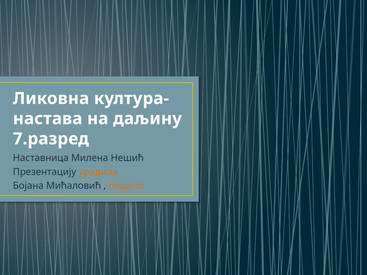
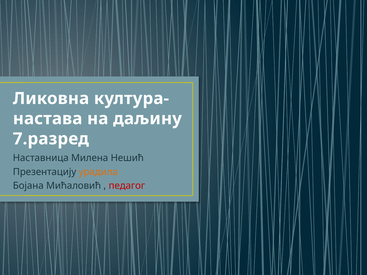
педагог colour: orange -> red
